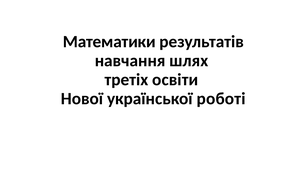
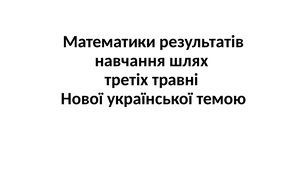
освіти: освіти -> травні
роботі: роботі -> темою
